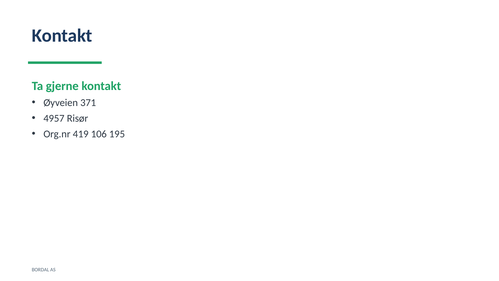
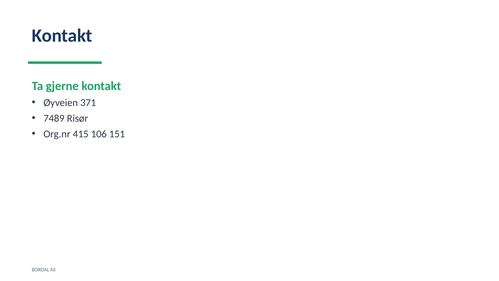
4957: 4957 -> 7489
419: 419 -> 415
195: 195 -> 151
